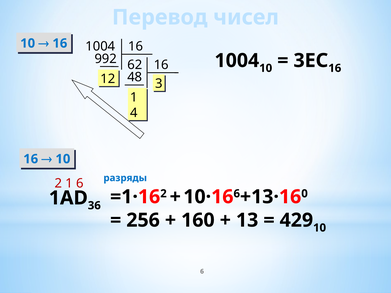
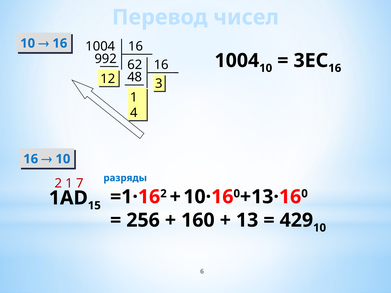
1 6: 6 -> 7
6 at (237, 194): 6 -> 0
36: 36 -> 15
